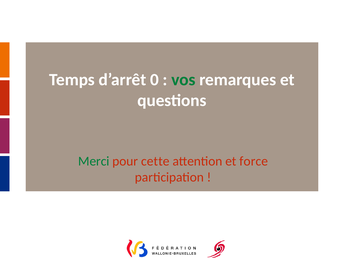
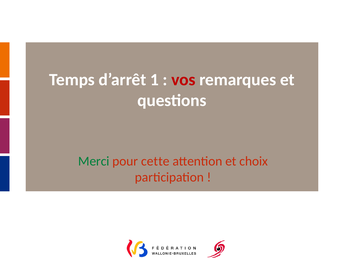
0: 0 -> 1
vos colour: green -> red
force: force -> choix
